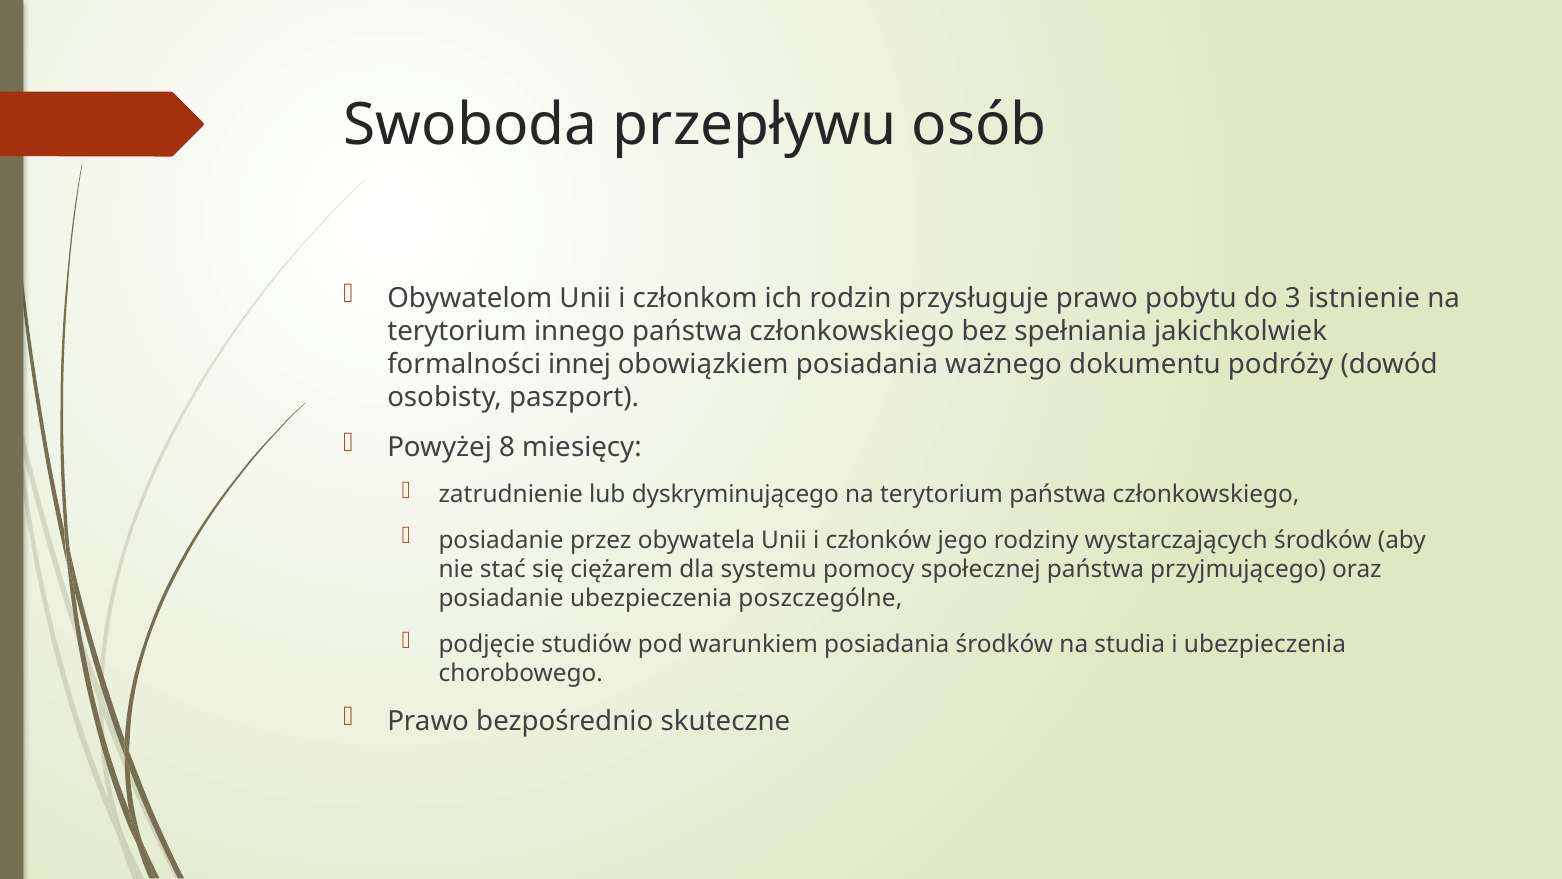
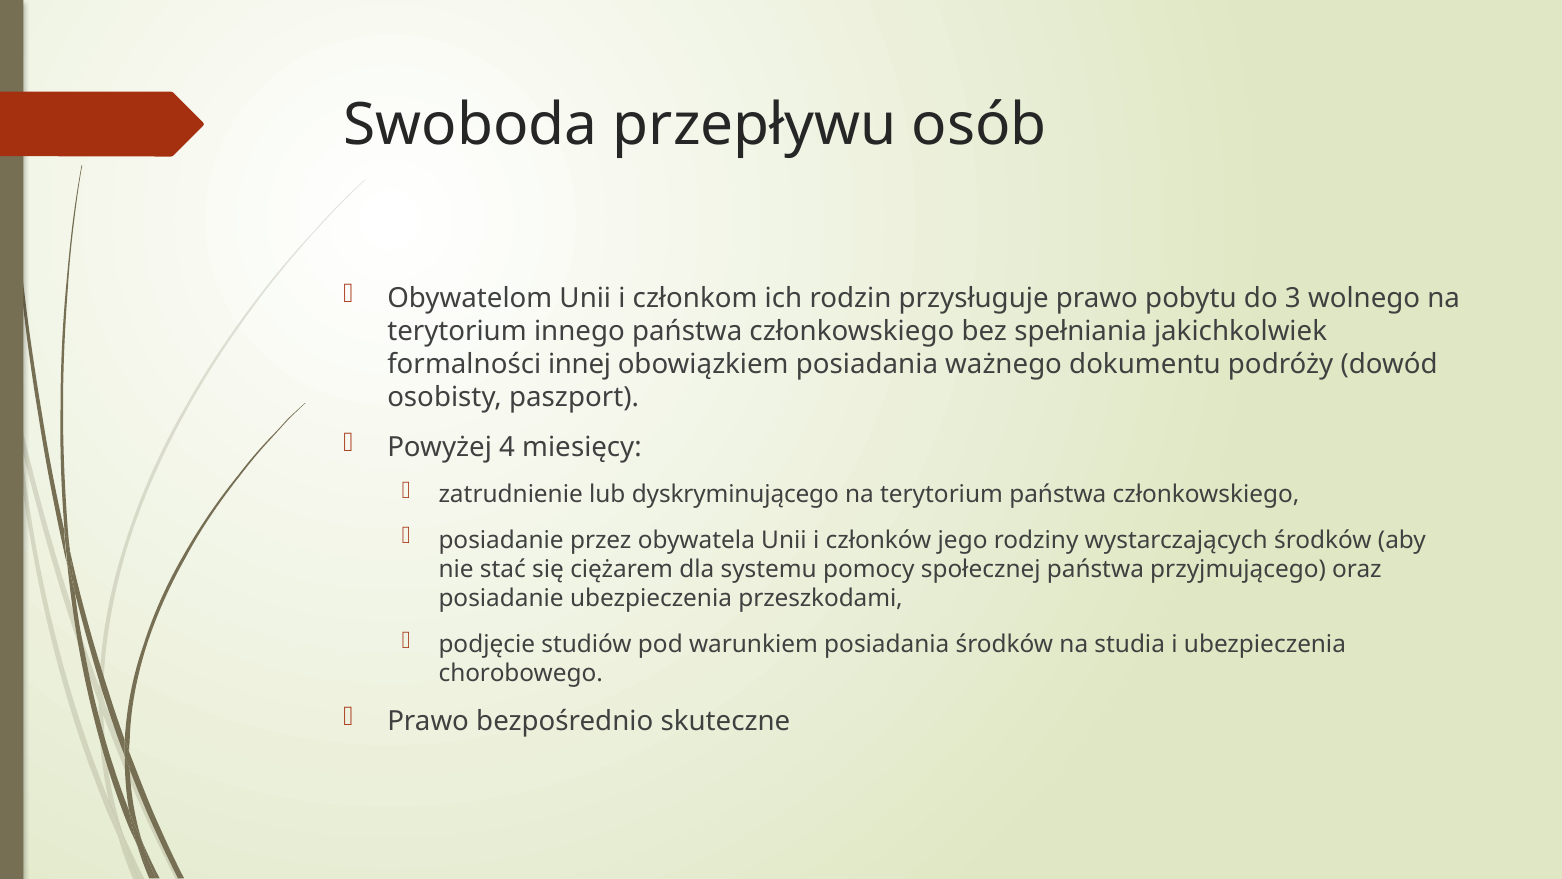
istnienie: istnienie -> wolnego
8: 8 -> 4
poszczególne: poszczególne -> przeszkodami
